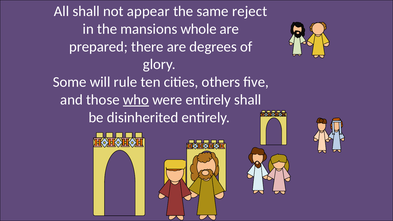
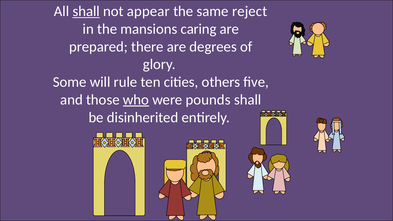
shall at (86, 11) underline: none -> present
whole: whole -> caring
were entirely: entirely -> pounds
